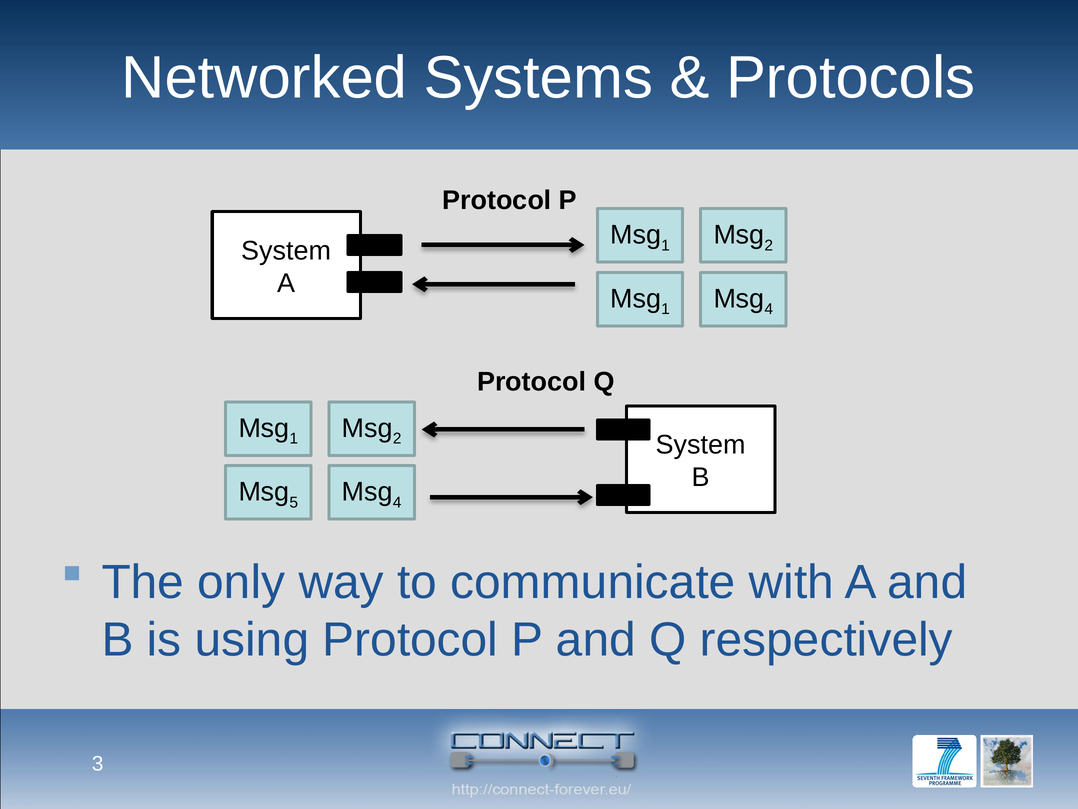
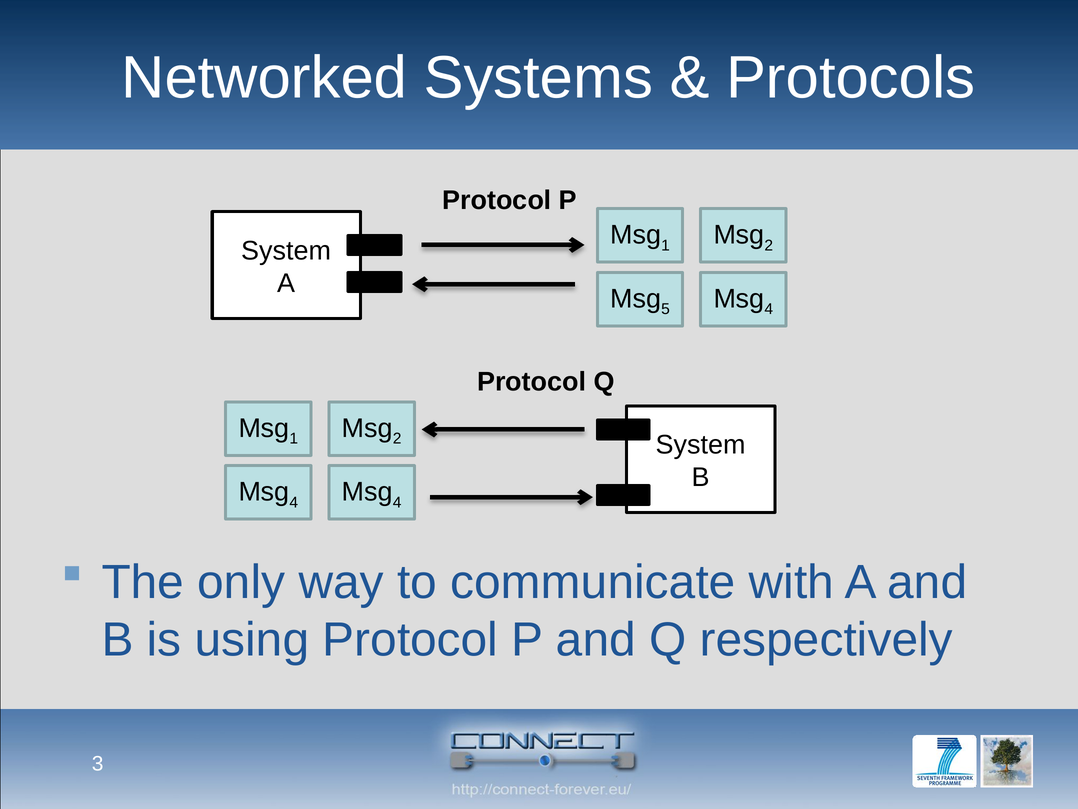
1 at (666, 309): 1 -> 5
5 at (294, 502): 5 -> 4
